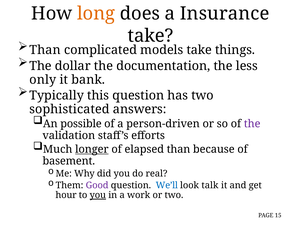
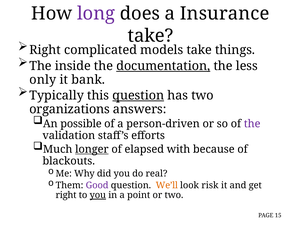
long colour: orange -> purple
Than at (45, 50): Than -> Right
dollar: dollar -> inside
documentation underline: none -> present
question at (138, 95) underline: none -> present
sophisticated: sophisticated -> organizations
elapsed than: than -> with
basement: basement -> blackouts
We’ll colour: blue -> orange
talk: talk -> risk
hour at (66, 195): hour -> right
work: work -> point
